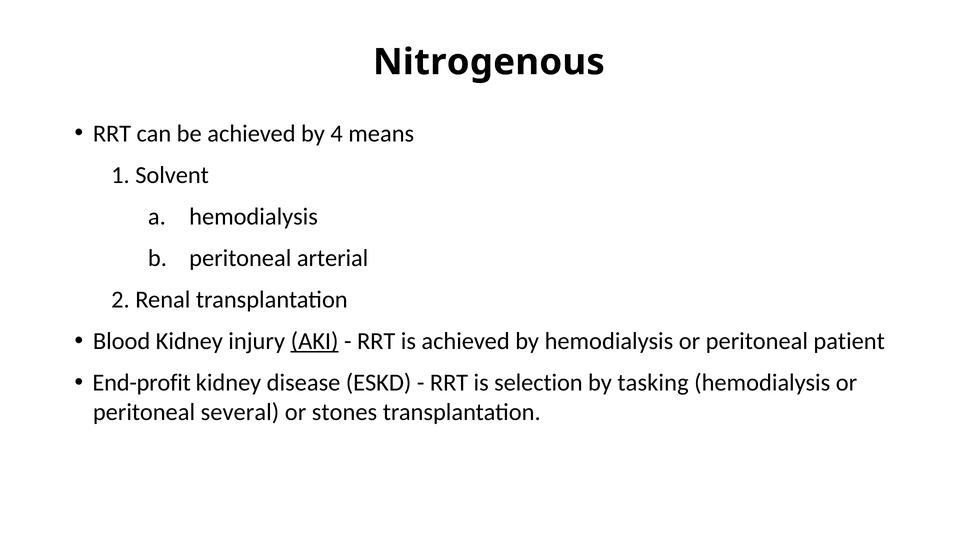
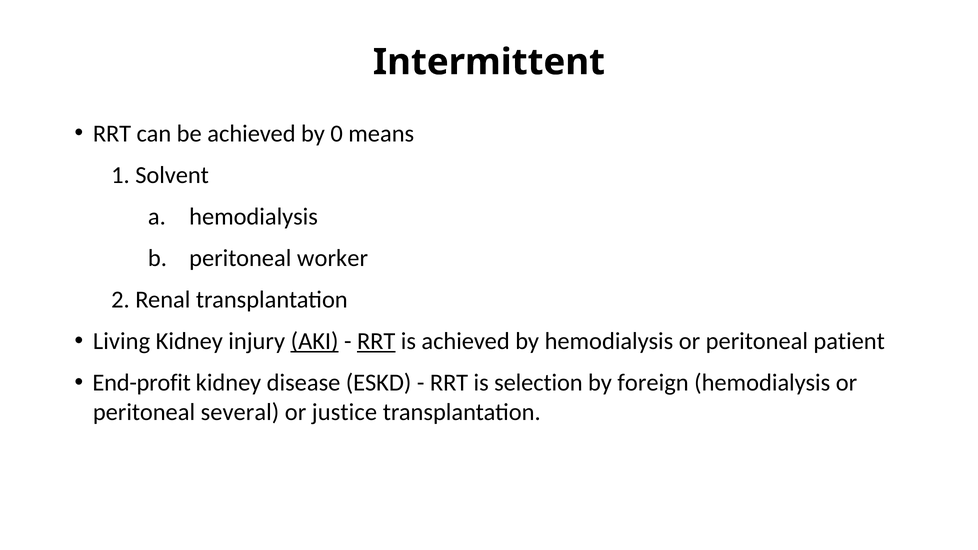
Nitrogenous: Nitrogenous -> Intermittent
4: 4 -> 0
arterial: arterial -> worker
Blood: Blood -> Living
RRT at (376, 341) underline: none -> present
tasking: tasking -> foreign
stones: stones -> justice
